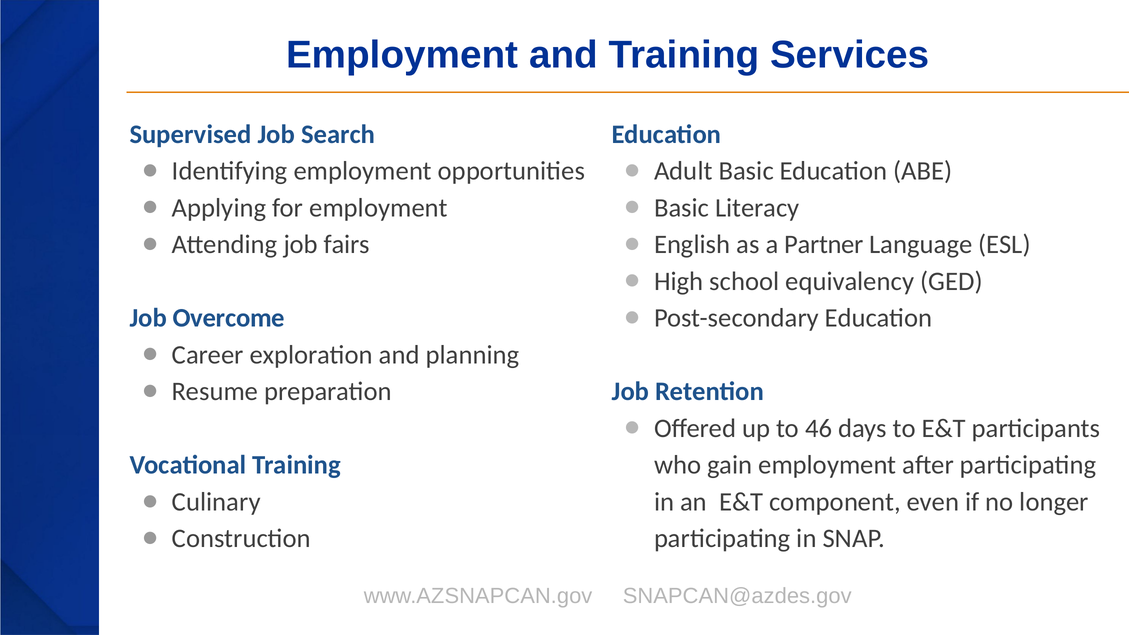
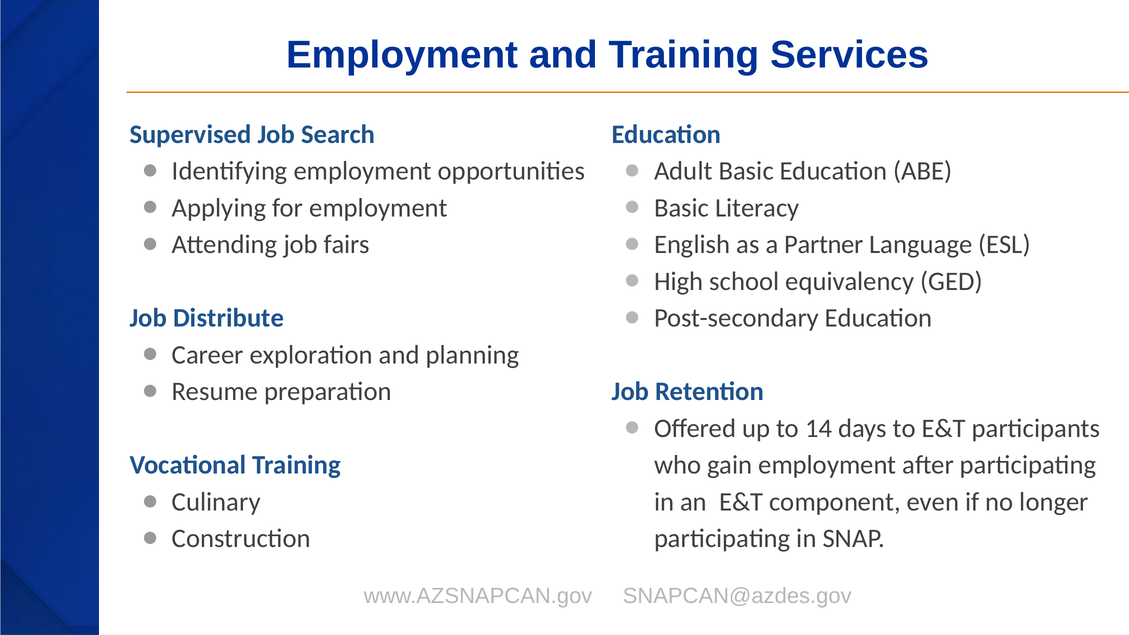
Overcome: Overcome -> Distribute
46: 46 -> 14
